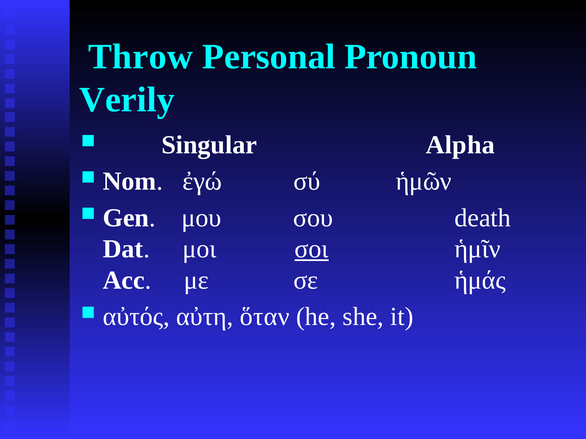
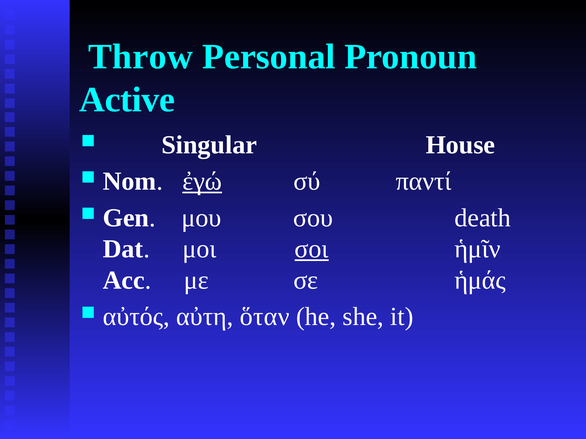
Verily: Verily -> Active
Alpha: Alpha -> House
ἐγώ underline: none -> present
ἡμῶν: ἡμῶν -> παντί
